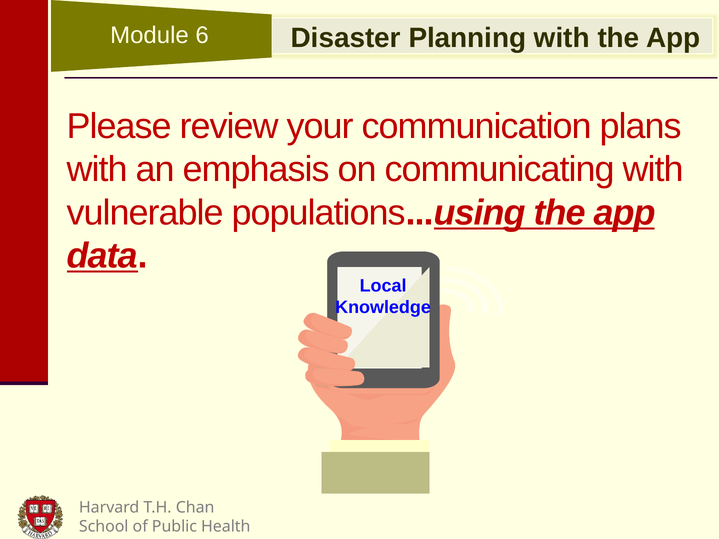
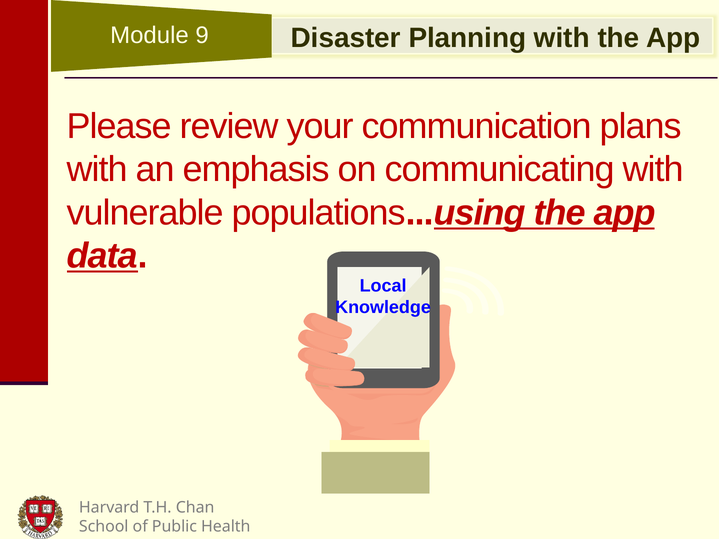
6: 6 -> 9
